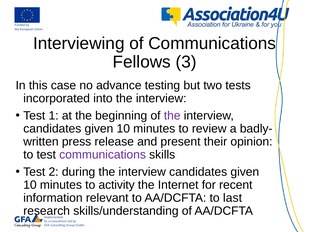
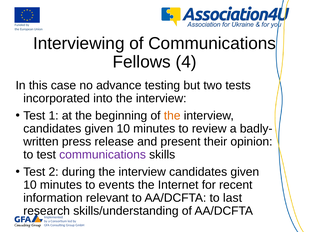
3: 3 -> 4
the at (172, 115) colour: purple -> orange
activity: activity -> events
